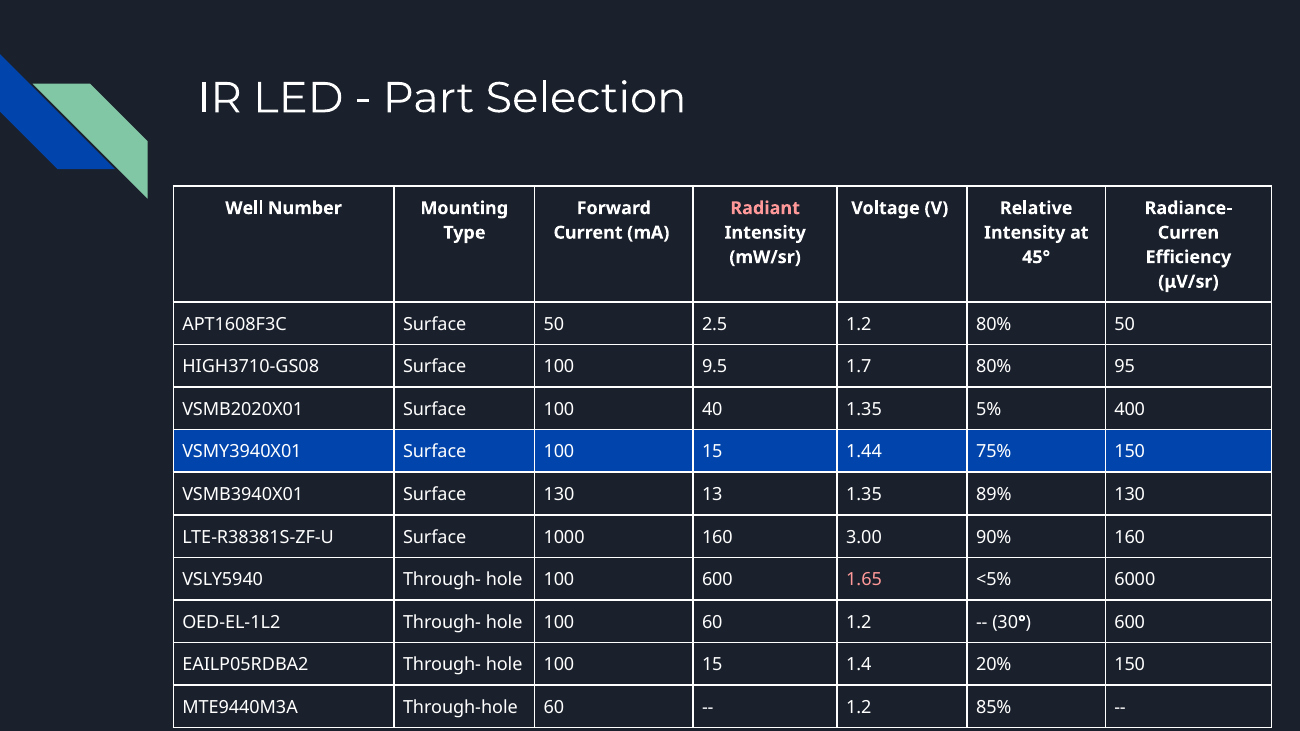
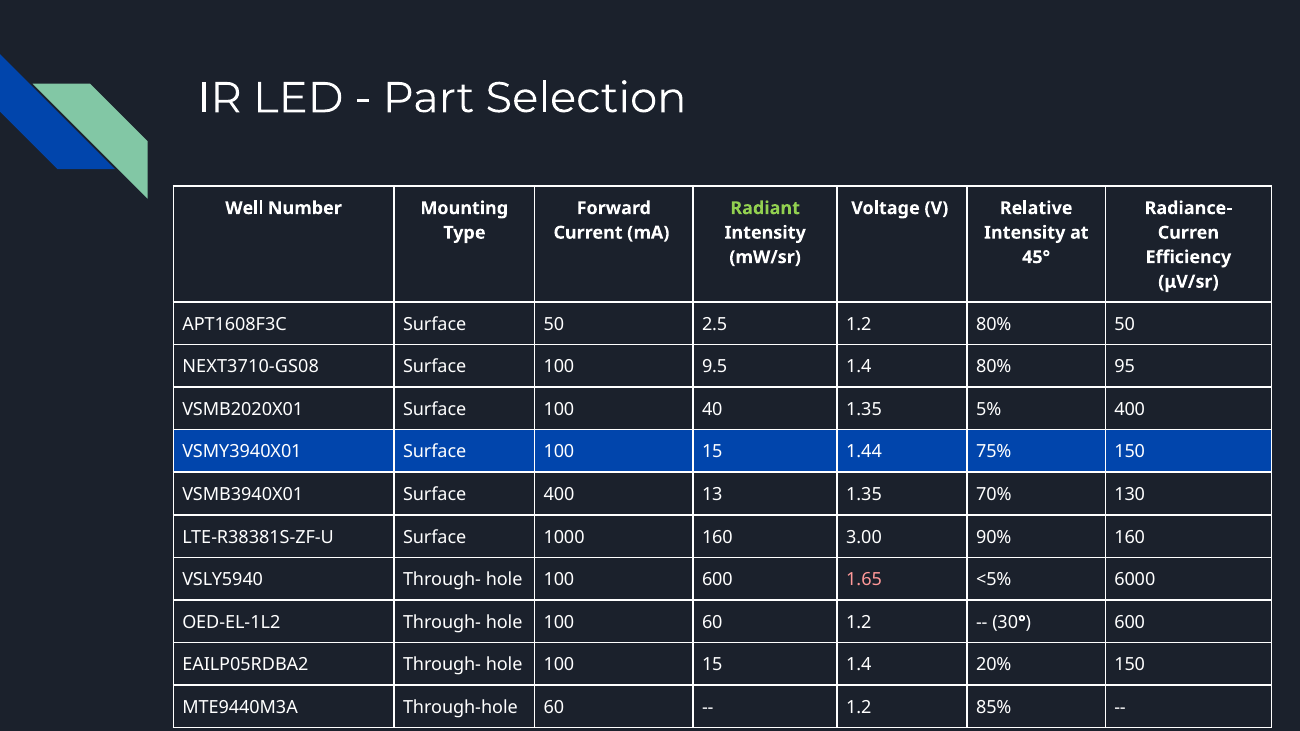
Radiant colour: pink -> light green
HIGH3710-GS08: HIGH3710-GS08 -> NEXT3710-GS08
9.5 1.7: 1.7 -> 1.4
Surface 130: 130 -> 400
89%: 89% -> 70%
